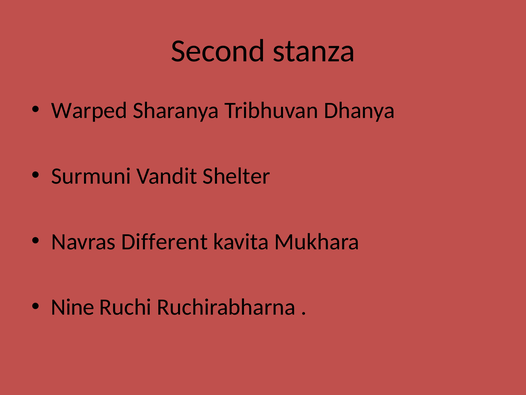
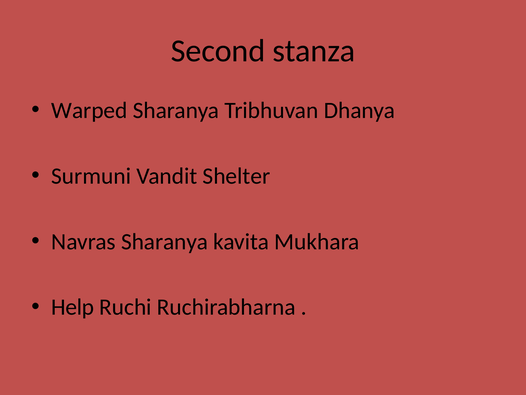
Navras Different: Different -> Sharanya
Nine: Nine -> Help
